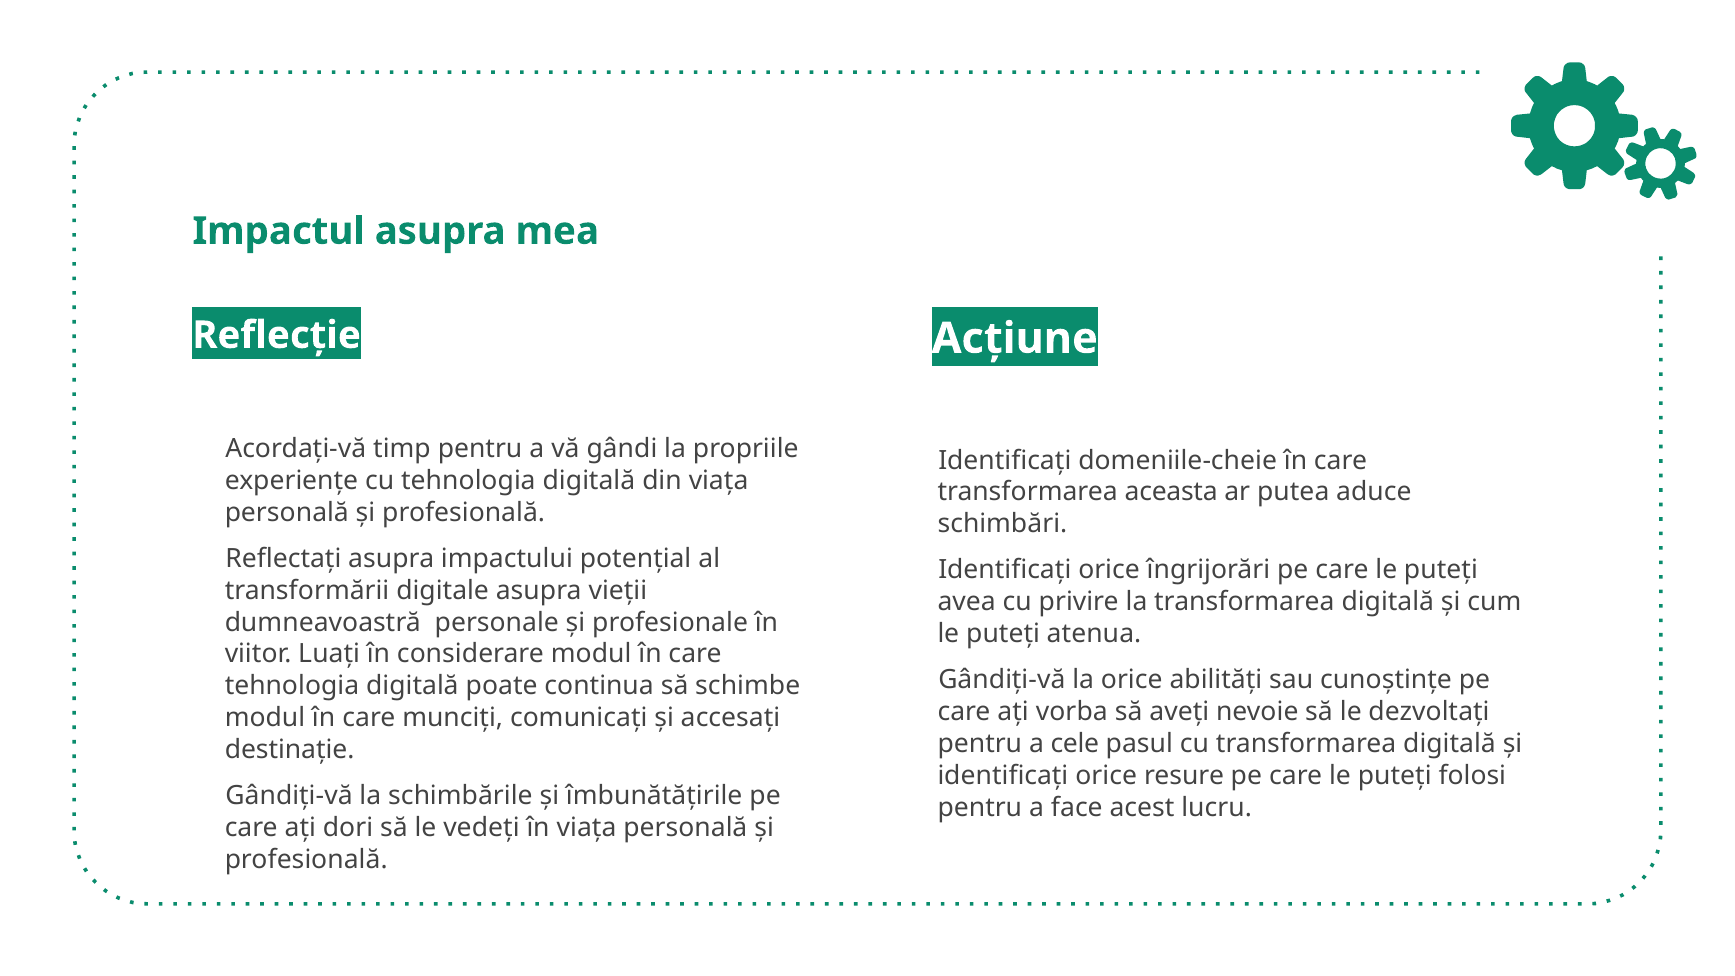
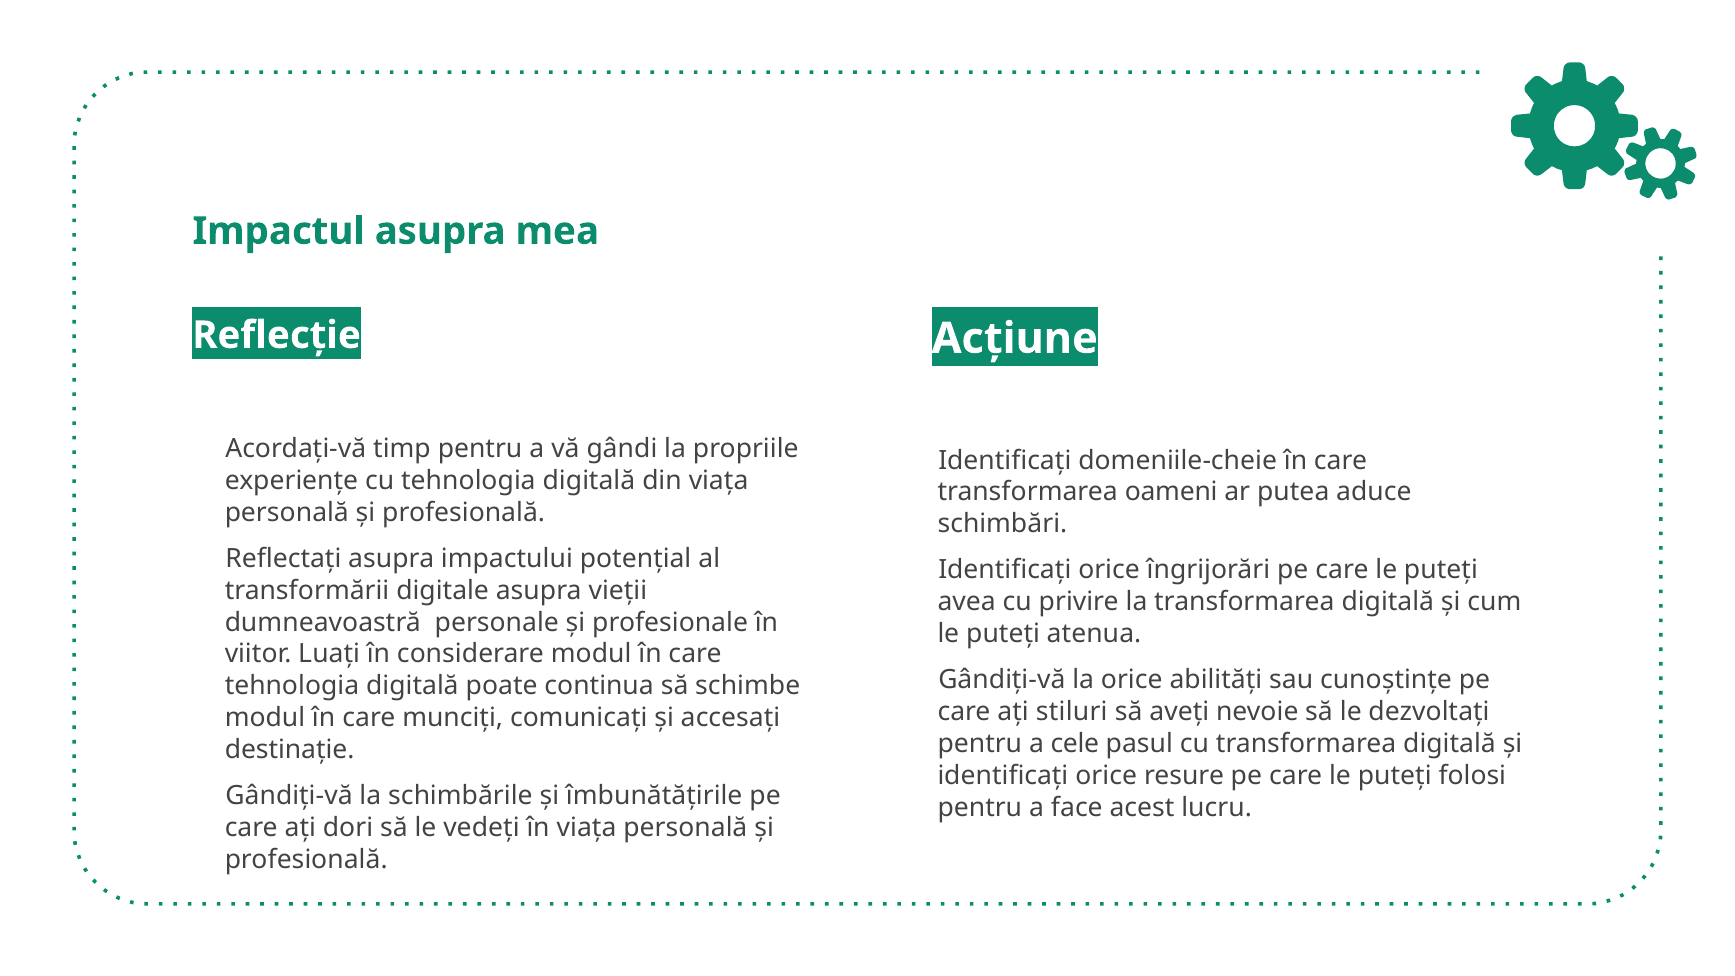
aceasta: aceasta -> oameni
vorba: vorba -> stiluri
